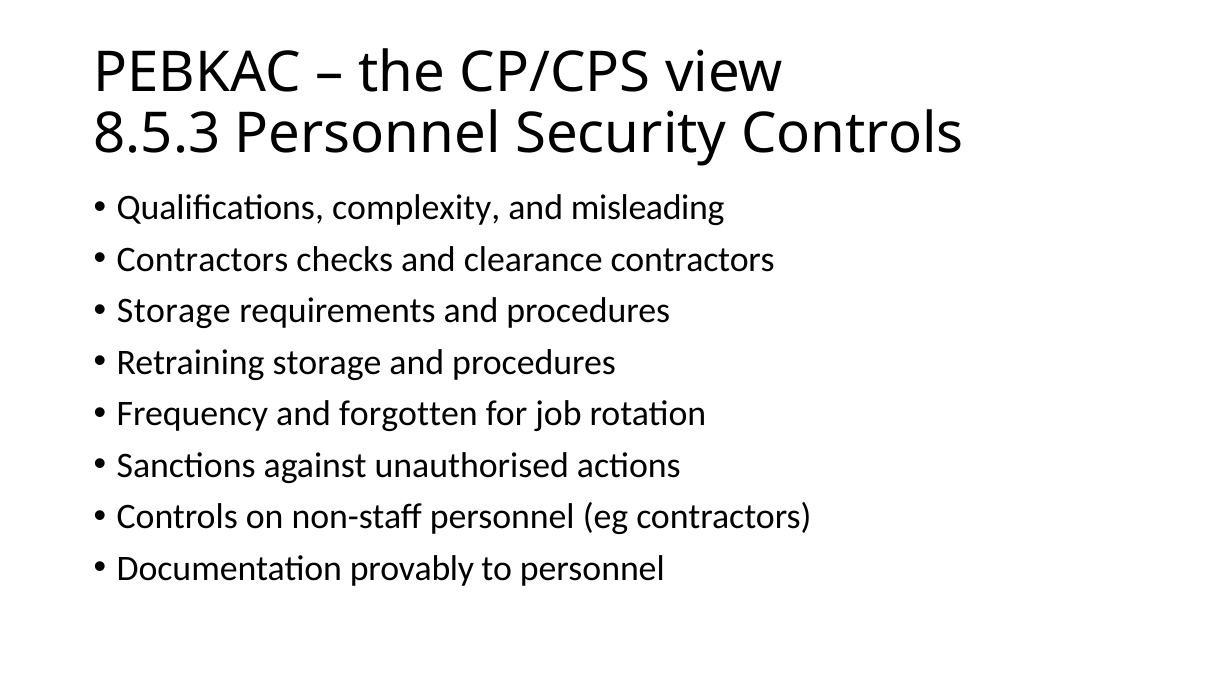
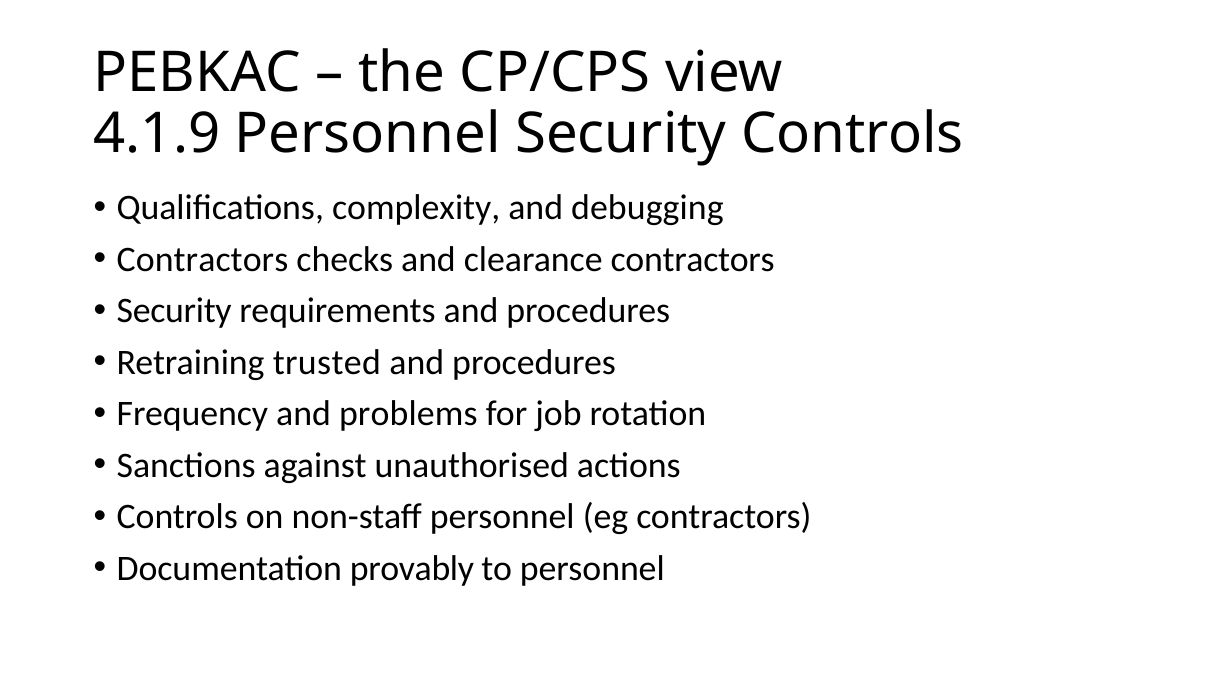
8.5.3: 8.5.3 -> 4.1.9
misleading: misleading -> debugging
Storage at (174, 311): Storage -> Security
Retraining storage: storage -> trusted
forgotten: forgotten -> problems
